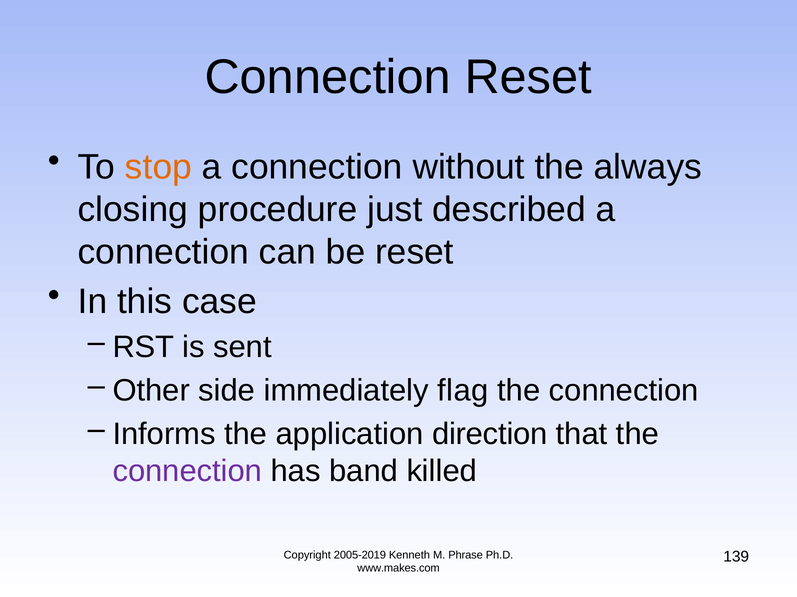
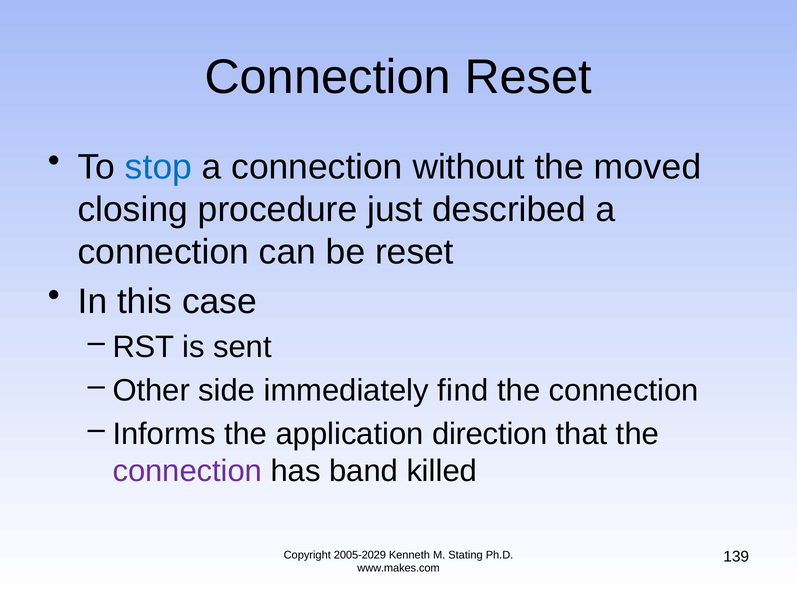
stop colour: orange -> blue
always: always -> moved
flag: flag -> find
2005-2019: 2005-2019 -> 2005-2029
Phrase: Phrase -> Stating
